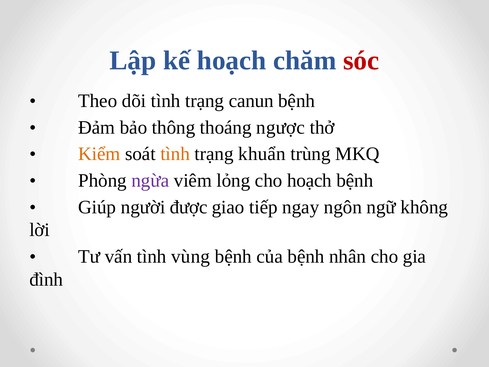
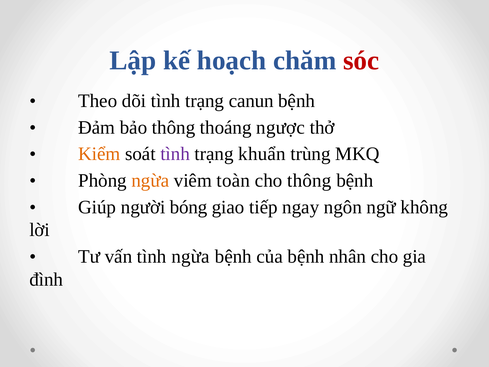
tình at (175, 154) colour: orange -> purple
ngừa at (150, 180) colour: purple -> orange
lỏng: lỏng -> toàn
cho hoạch: hoạch -> thông
được: được -> bóng
tình vùng: vùng -> ngừa
